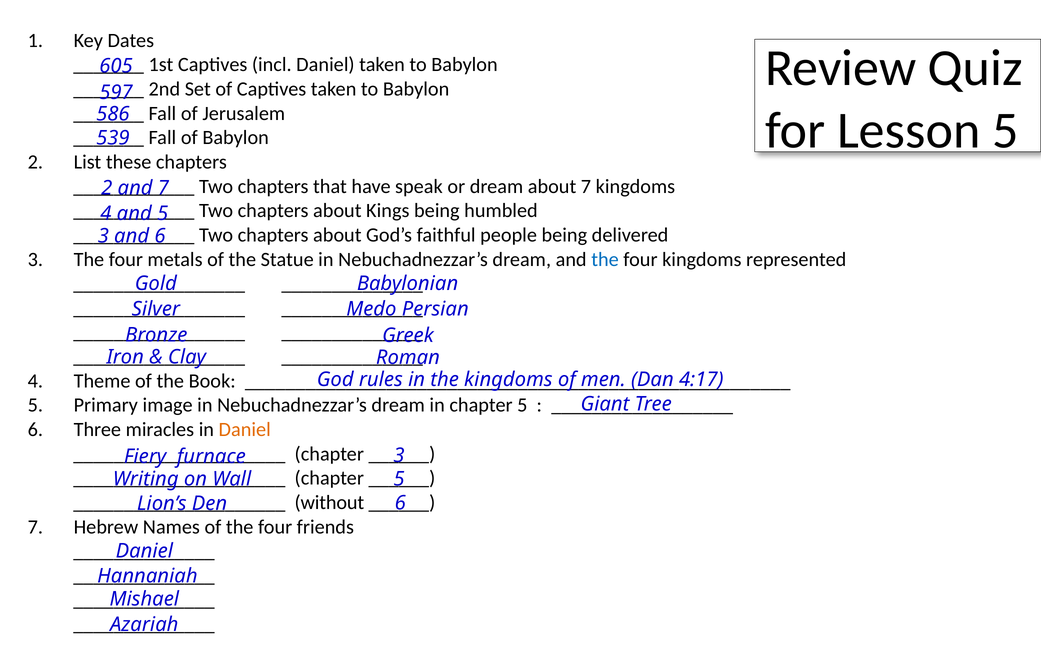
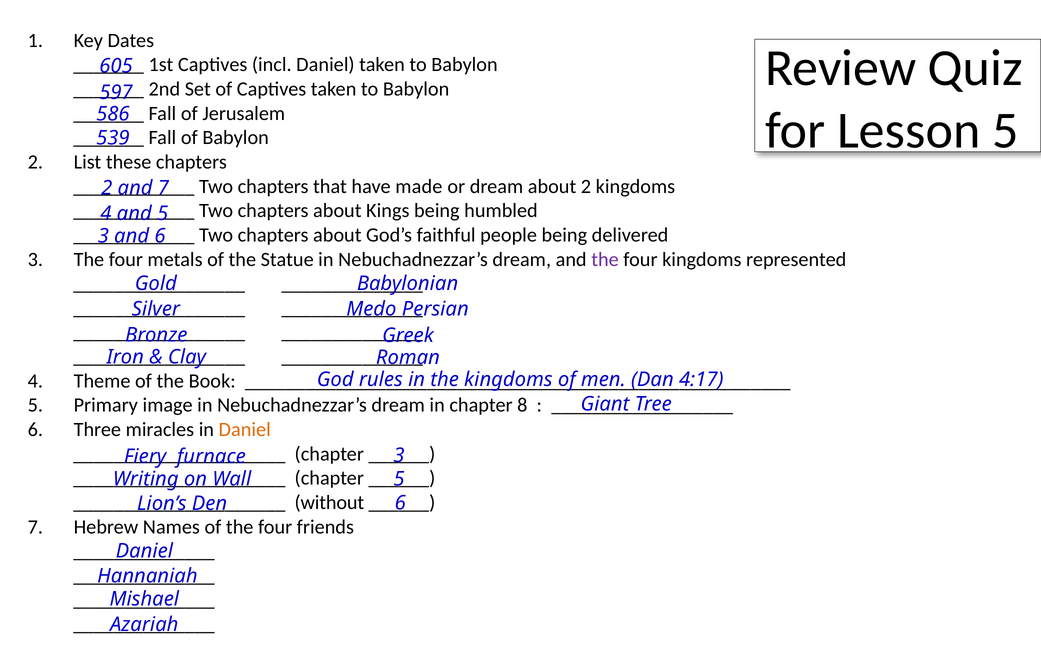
speak: speak -> made
about 7: 7 -> 2
the at (605, 259) colour: blue -> purple
chapter 5: 5 -> 8
